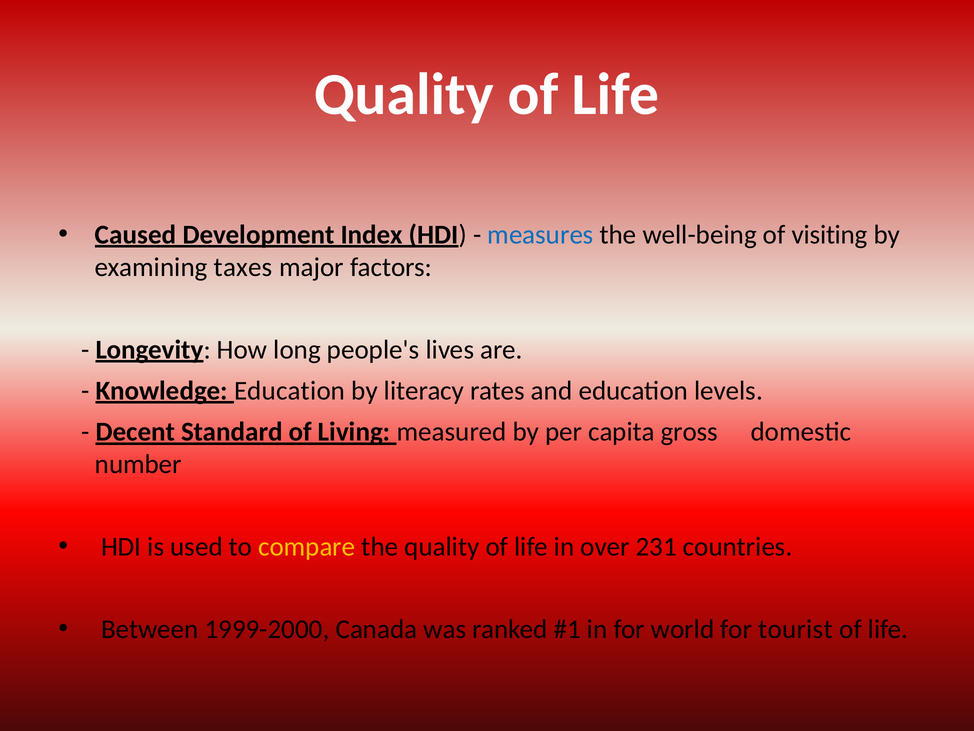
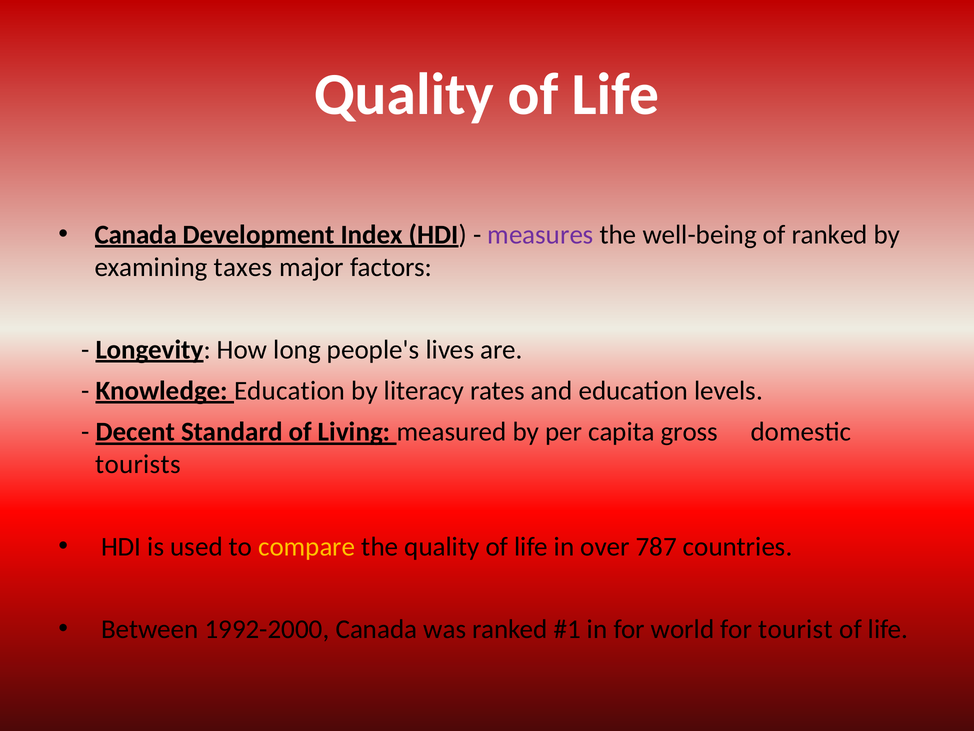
Caused at (136, 235): Caused -> Canada
measures colour: blue -> purple
of visiting: visiting -> ranked
number: number -> tourists
231: 231 -> 787
1999-2000: 1999-2000 -> 1992-2000
